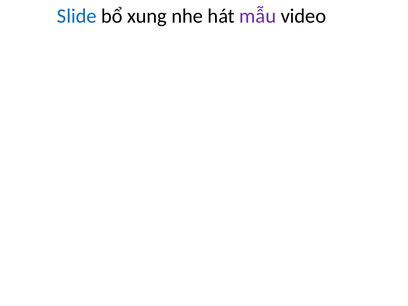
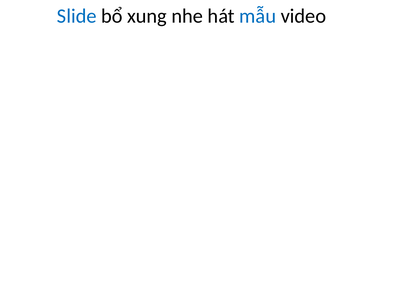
mẫu colour: purple -> blue
